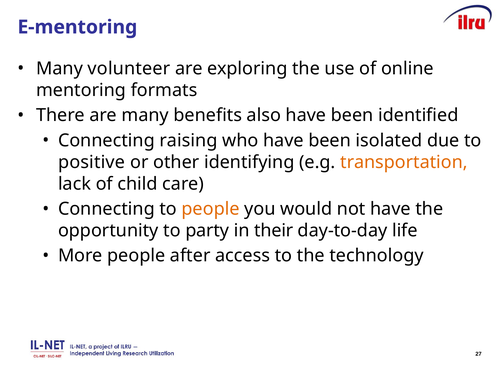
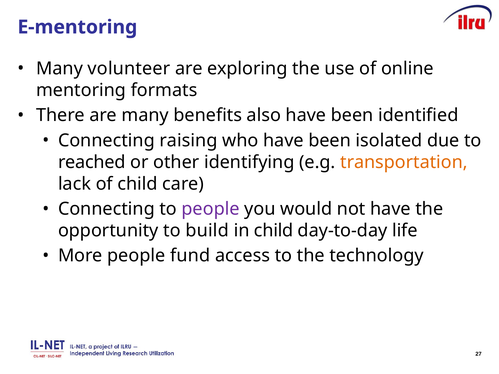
positive: positive -> reached
people at (211, 209) colour: orange -> purple
party: party -> build
in their: their -> child
after: after -> fund
